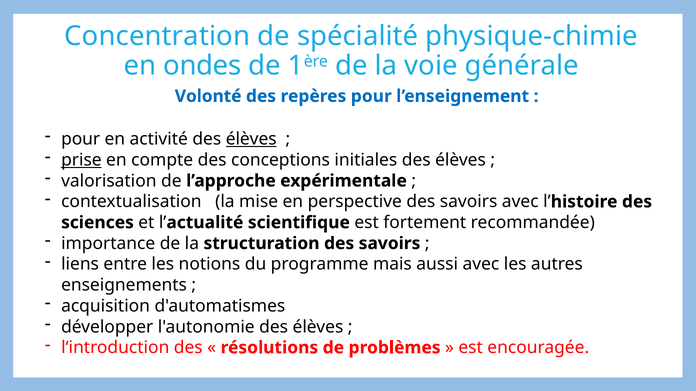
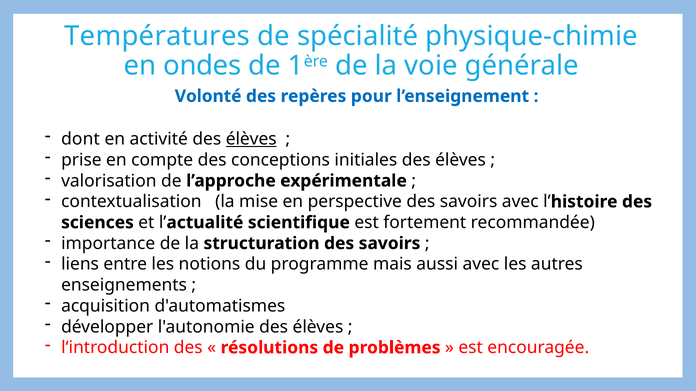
Concentration: Concentration -> Températures
pour at (81, 139): pour -> dont
prise underline: present -> none
